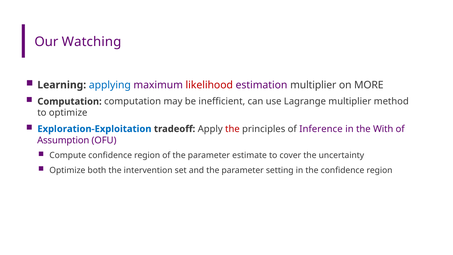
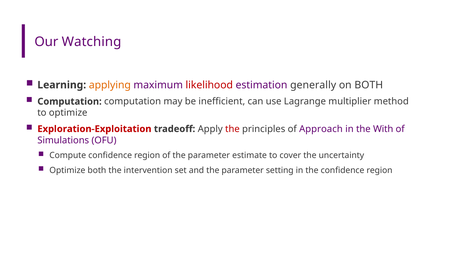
applying colour: blue -> orange
estimation multiplier: multiplier -> generally
on MORE: MORE -> BOTH
Exploration-Exploitation colour: blue -> red
Inference: Inference -> Approach
Assumption: Assumption -> Simulations
